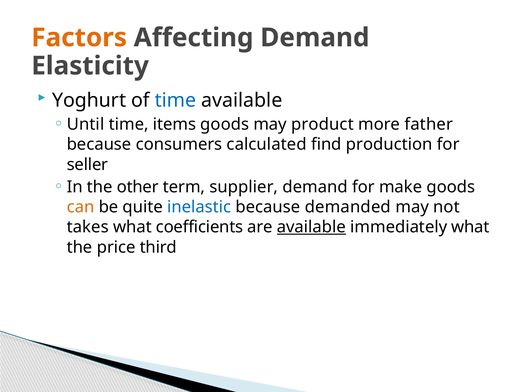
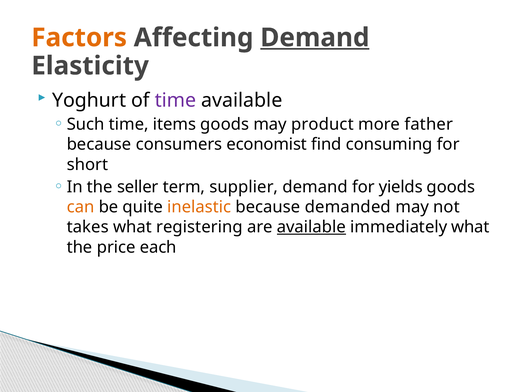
Demand at (315, 38) underline: none -> present
time at (175, 100) colour: blue -> purple
Until: Until -> Such
calculated: calculated -> economist
production: production -> consuming
seller: seller -> short
other: other -> seller
make: make -> yields
inelastic colour: blue -> orange
coefficients: coefficients -> registering
third: third -> each
